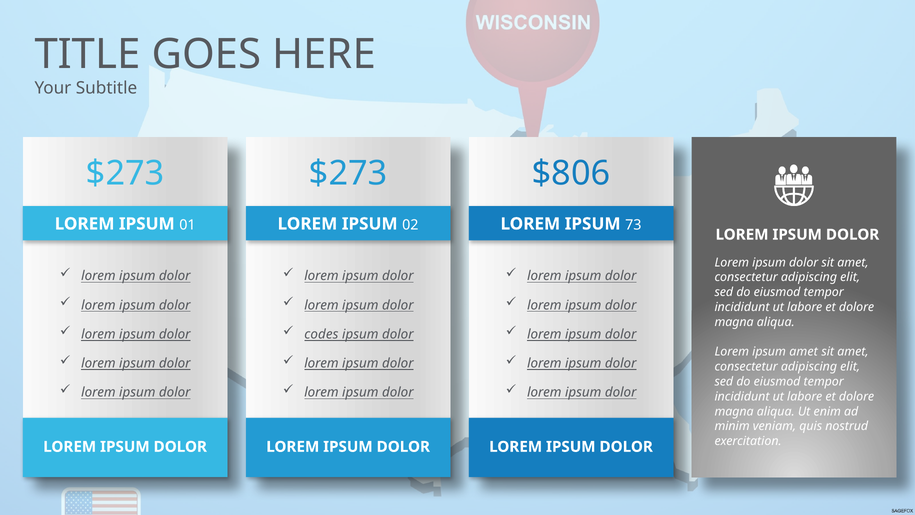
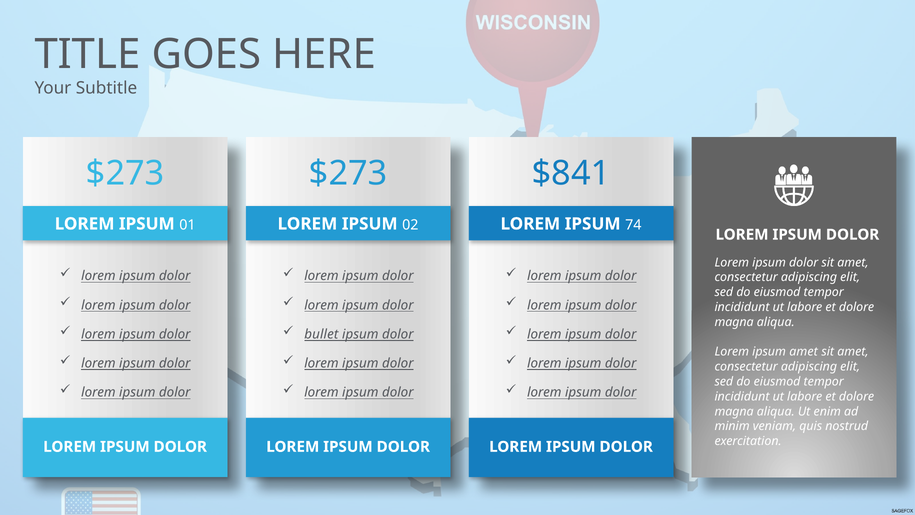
$806: $806 -> $841
73: 73 -> 74
codes: codes -> bullet
